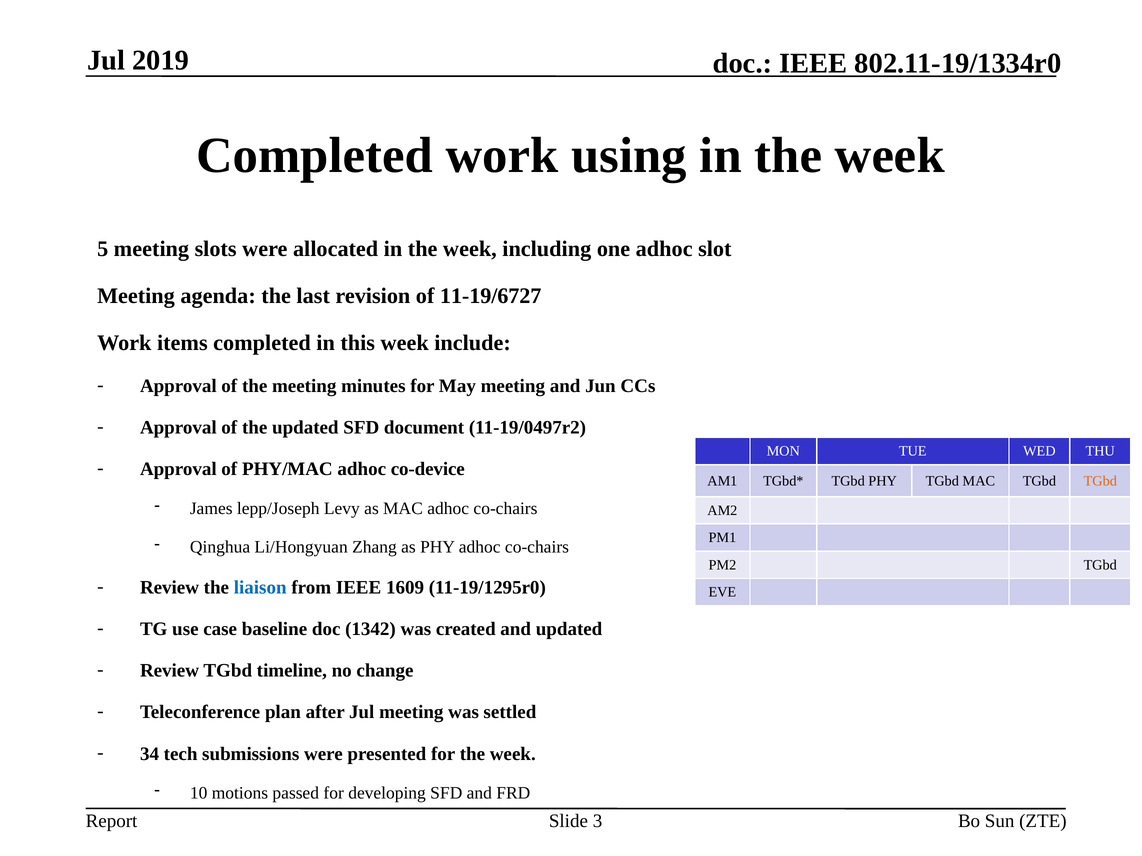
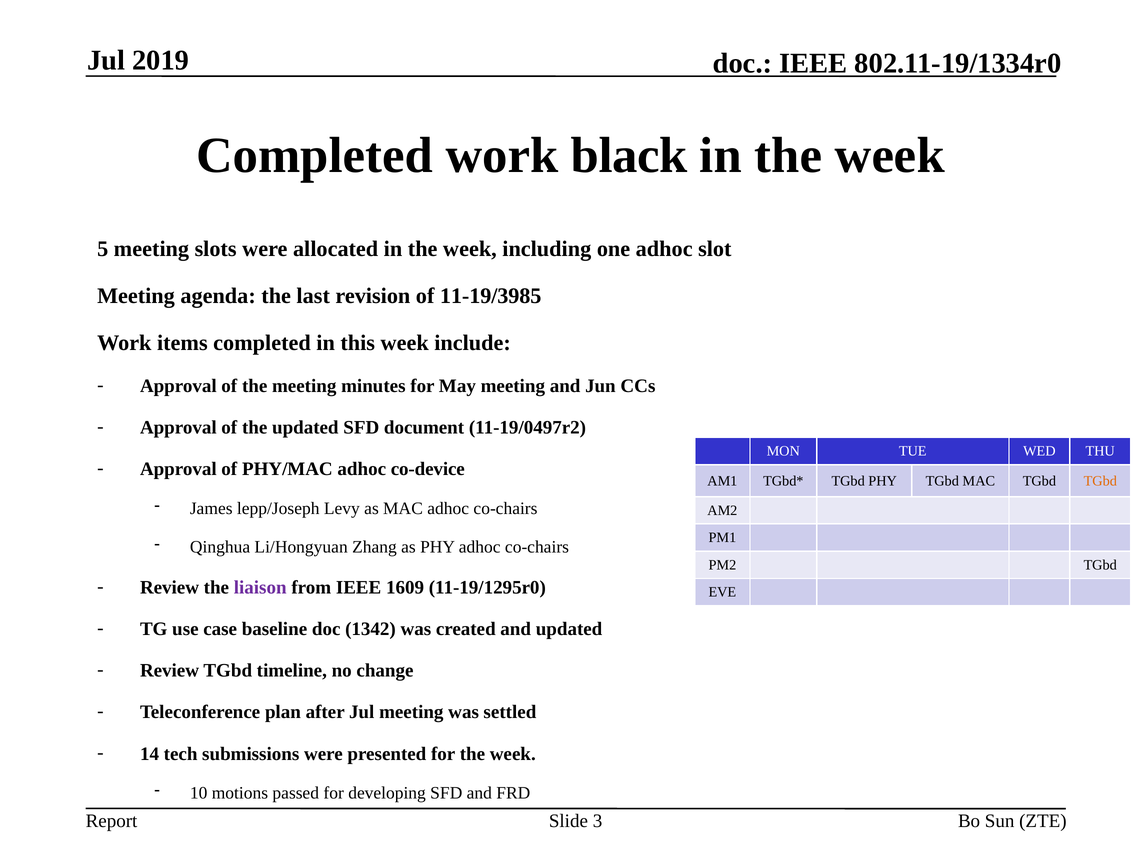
using: using -> black
11-19/6727: 11-19/6727 -> 11-19/3985
liaison colour: blue -> purple
34: 34 -> 14
